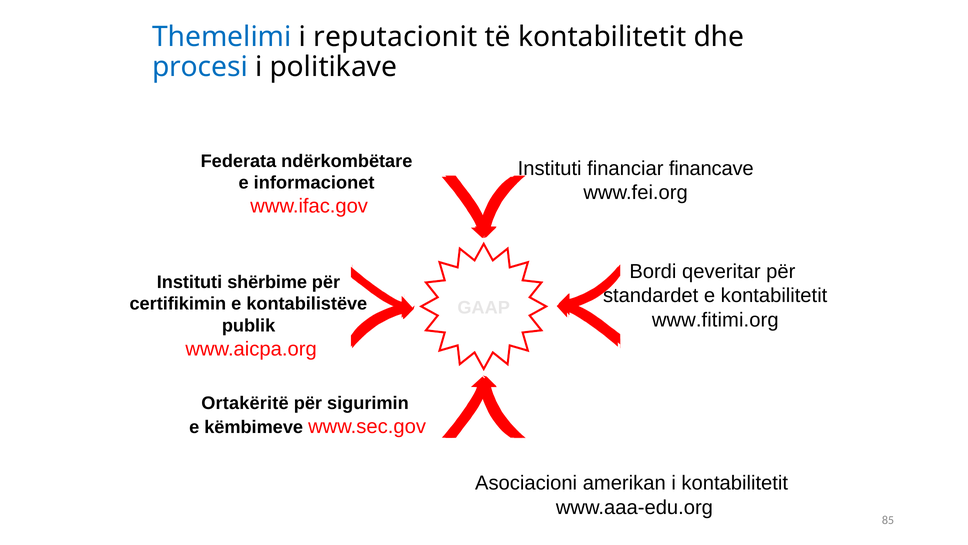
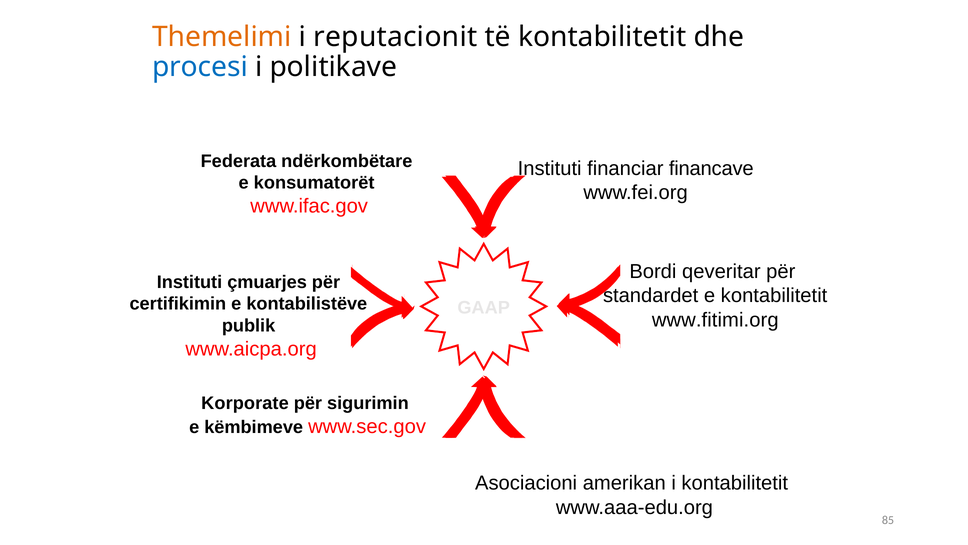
Themelimi colour: blue -> orange
informacionet: informacionet -> konsumatorët
shërbime: shërbime -> çmuarjes
Ortakëritë: Ortakëritë -> Korporate
